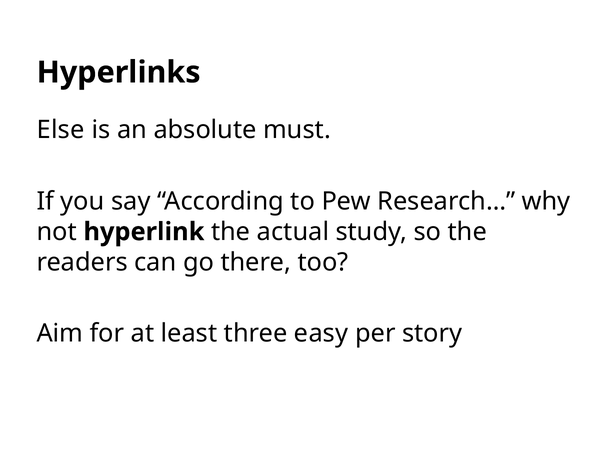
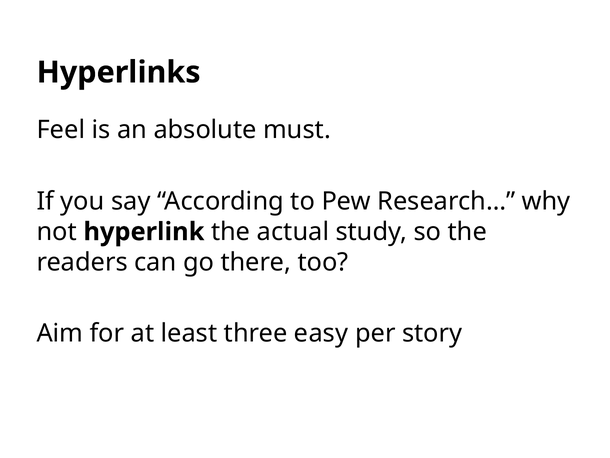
Else: Else -> Feel
